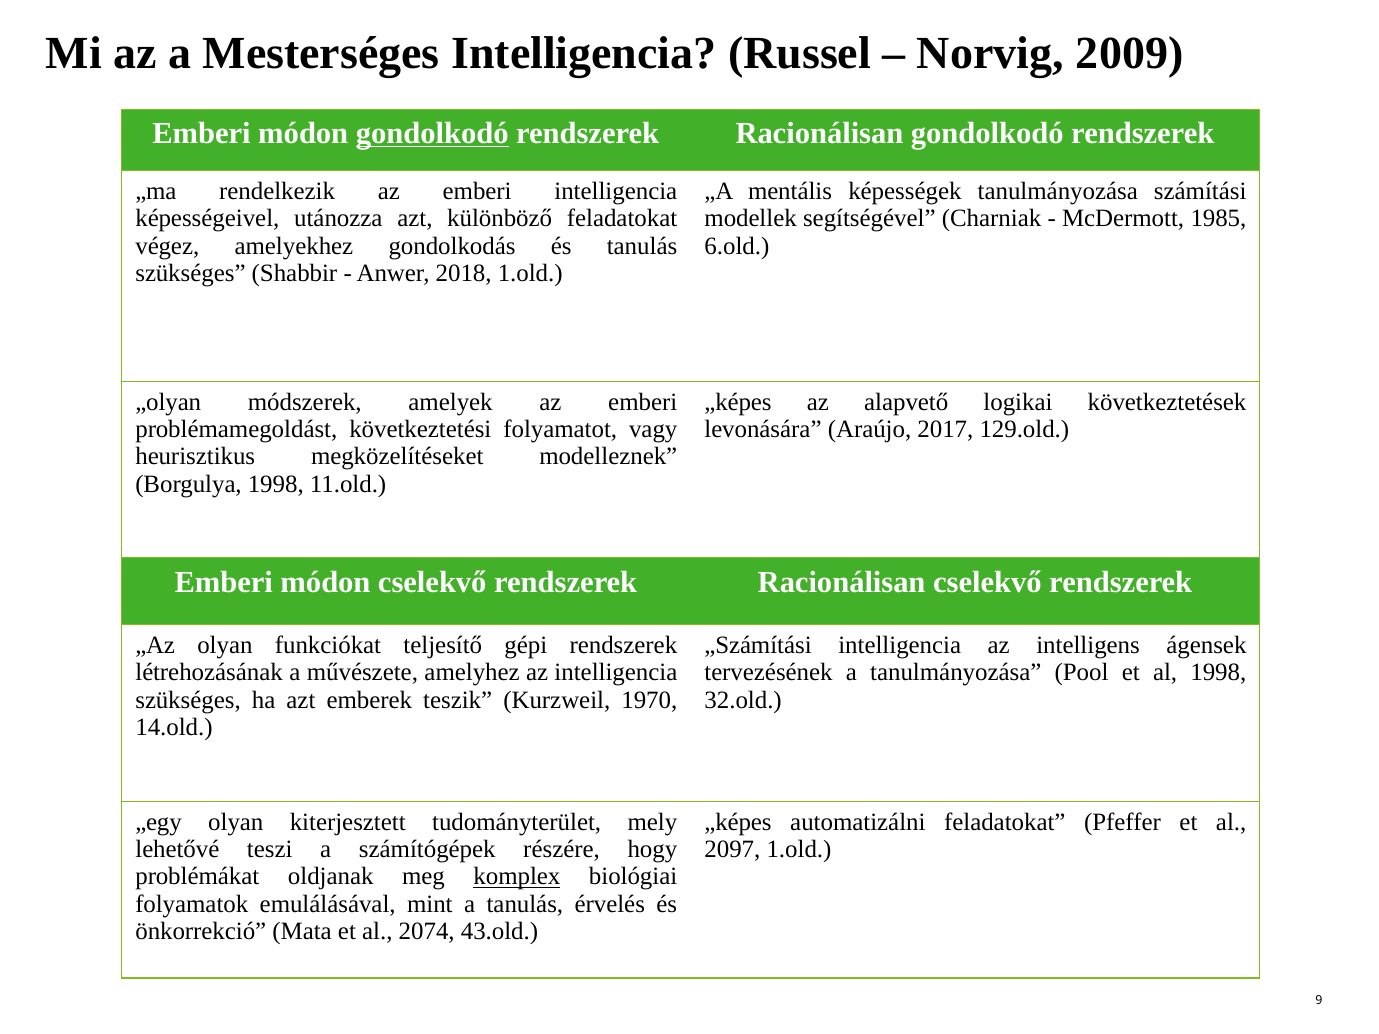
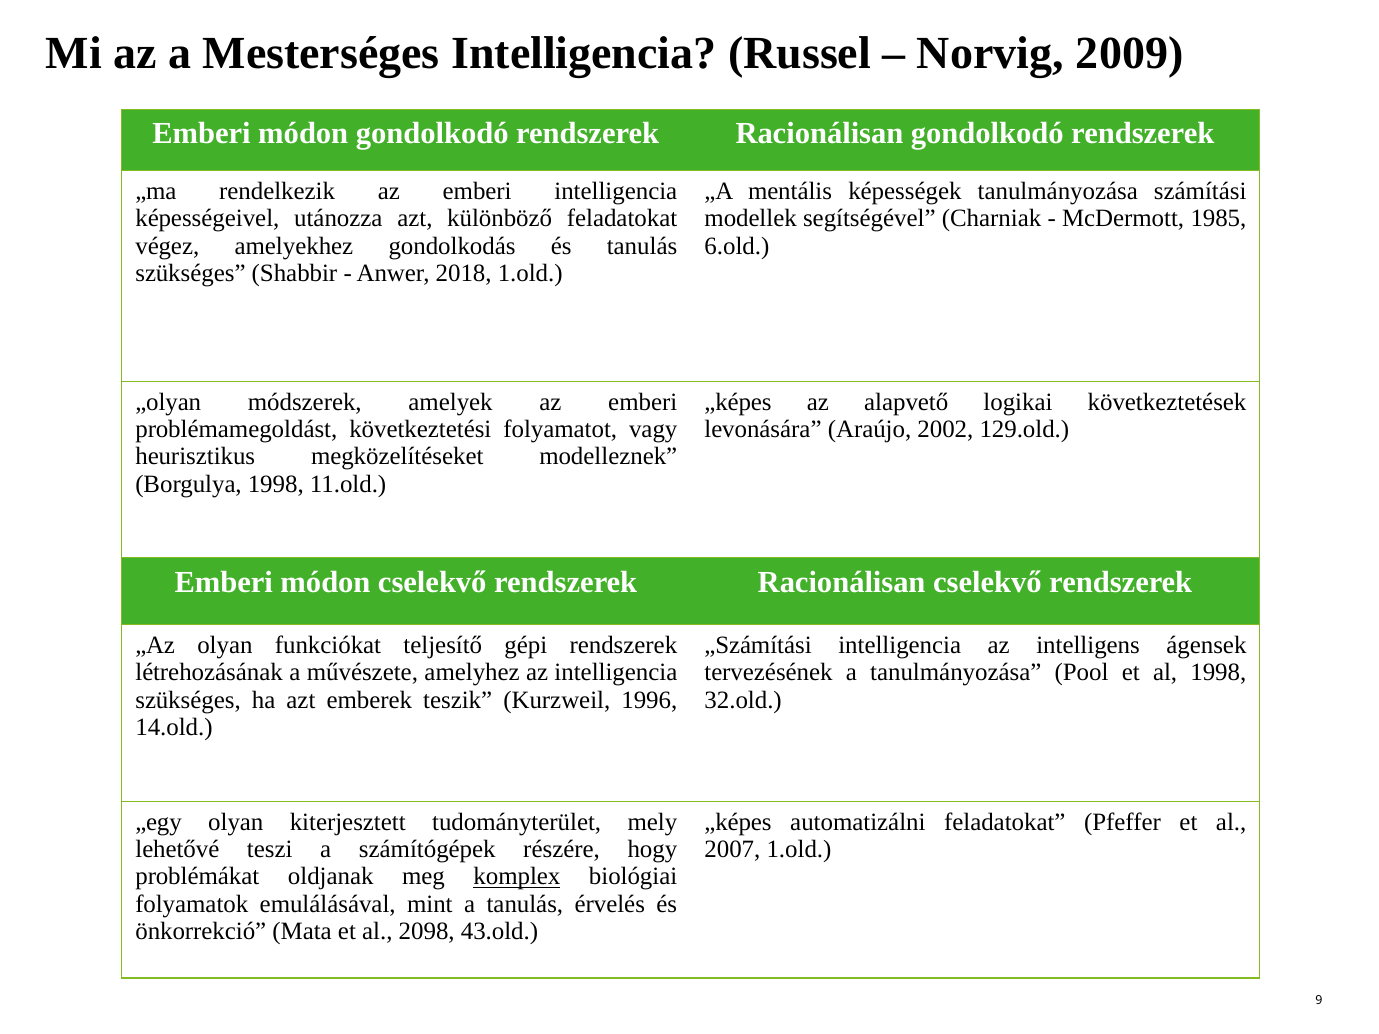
gondolkodó at (432, 133) underline: present -> none
2017: 2017 -> 2002
1970: 1970 -> 1996
2097: 2097 -> 2007
2074: 2074 -> 2098
